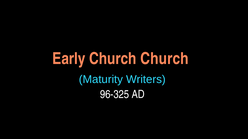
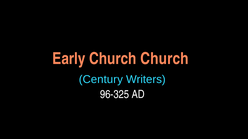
Maturity: Maturity -> Century
